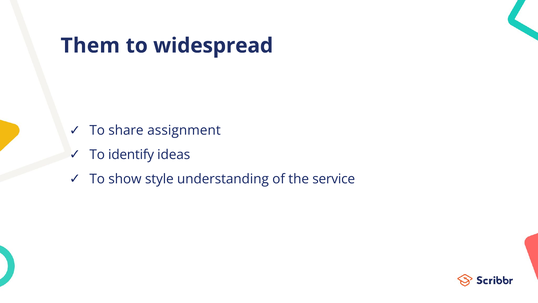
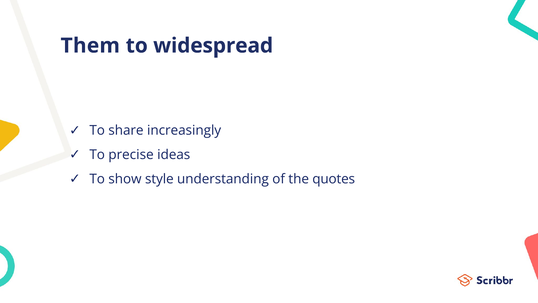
assignment: assignment -> increasingly
identify: identify -> precise
service: service -> quotes
